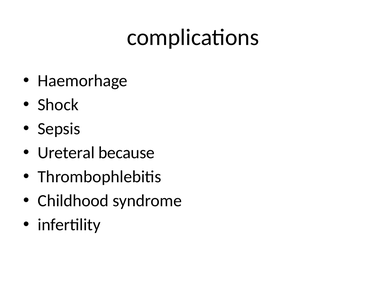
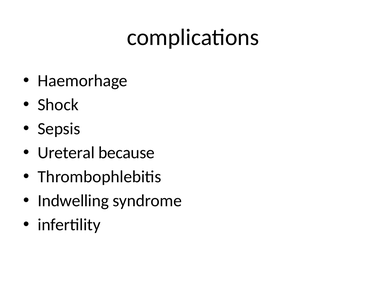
Childhood: Childhood -> Indwelling
